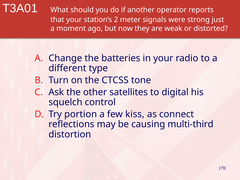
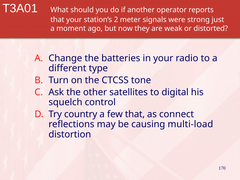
portion: portion -> country
few kiss: kiss -> that
multi-third: multi-third -> multi-load
